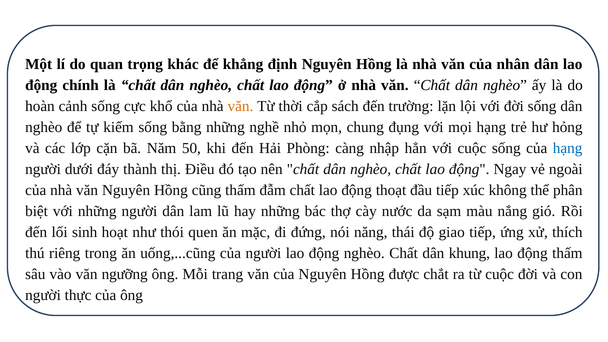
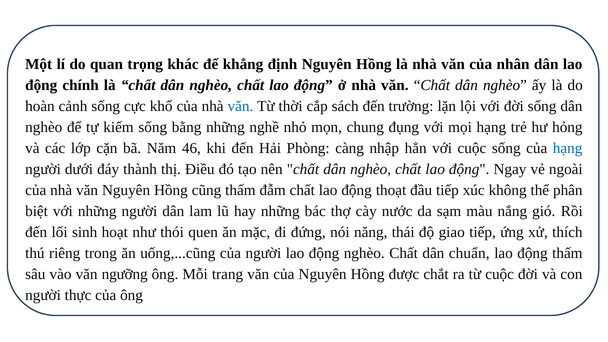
văn at (240, 106) colour: orange -> blue
50: 50 -> 46
khung: khung -> chuẩn
